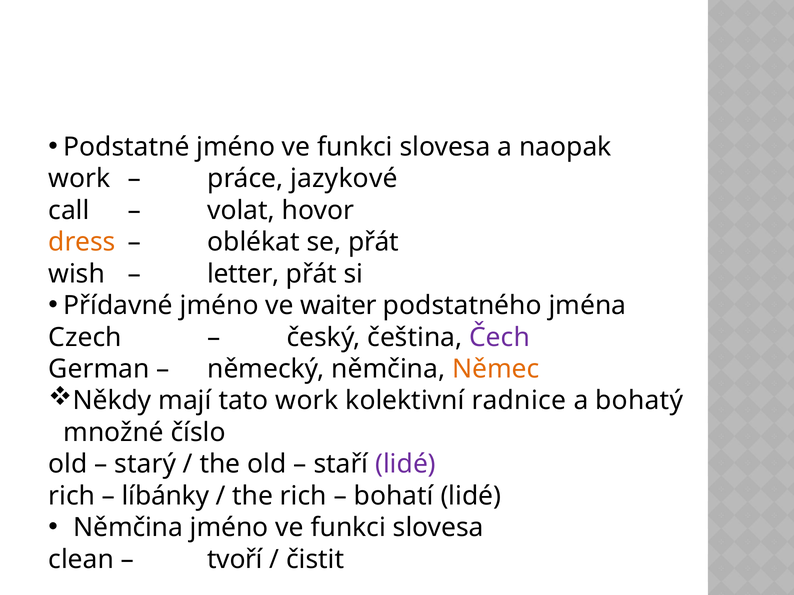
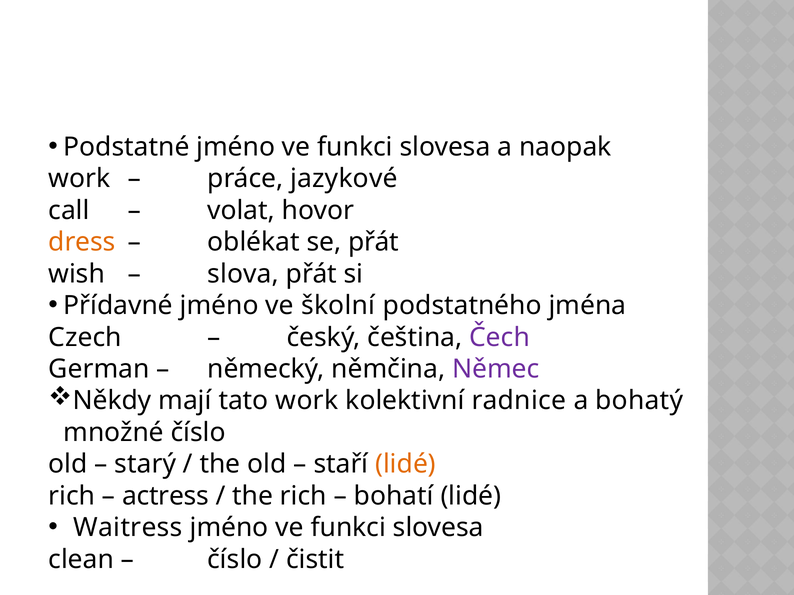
letter: letter -> slova
waiter: waiter -> školní
Němec colour: orange -> purple
lidé at (406, 465) colour: purple -> orange
líbánky: líbánky -> actress
Němčina at (128, 528): Němčina -> Waitress
tvoří at (235, 560): tvoří -> číslo
